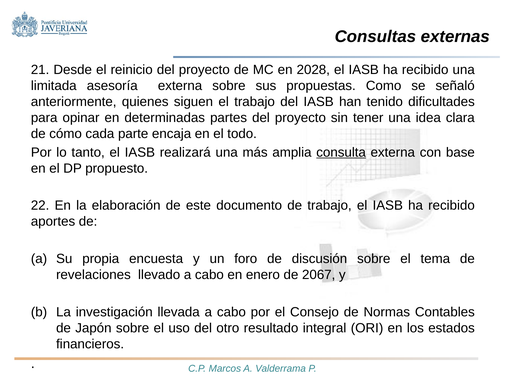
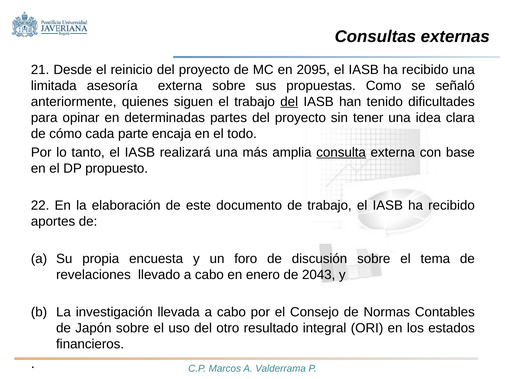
2028: 2028 -> 2095
del at (289, 102) underline: none -> present
2067: 2067 -> 2043
